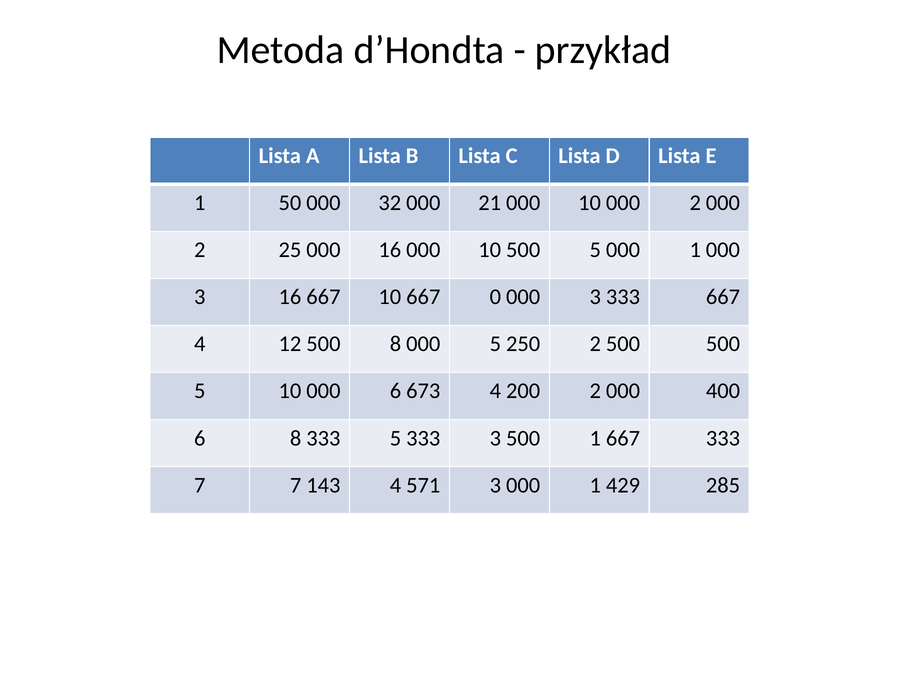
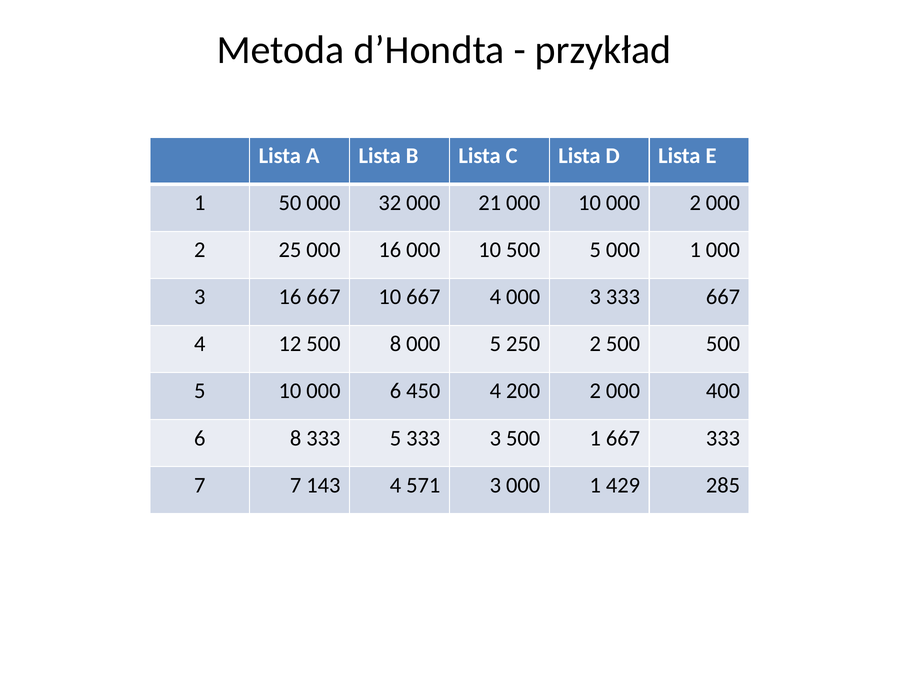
10 667 0: 0 -> 4
673: 673 -> 450
